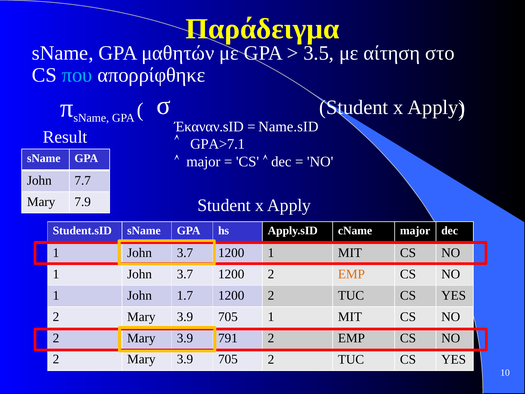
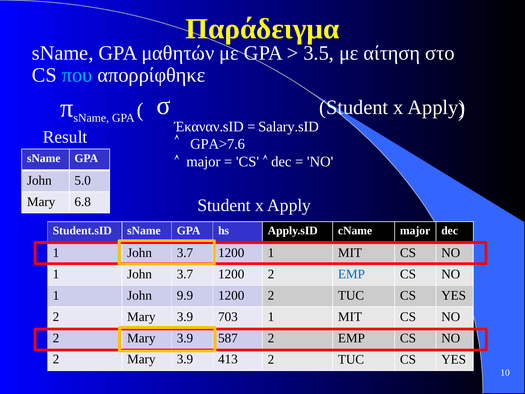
Name.sID: Name.sID -> Salary.sID
GPA>7.1: GPA>7.1 -> GPA>7.6
7.7: 7.7 -> 5.0
7.9: 7.9 -> 6.8
EMP at (351, 274) colour: orange -> blue
1.7: 1.7 -> 9.9
705 at (228, 317): 705 -> 703
791: 791 -> 587
705 at (228, 359): 705 -> 413
